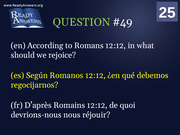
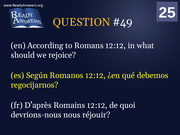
QUESTION colour: light green -> yellow
